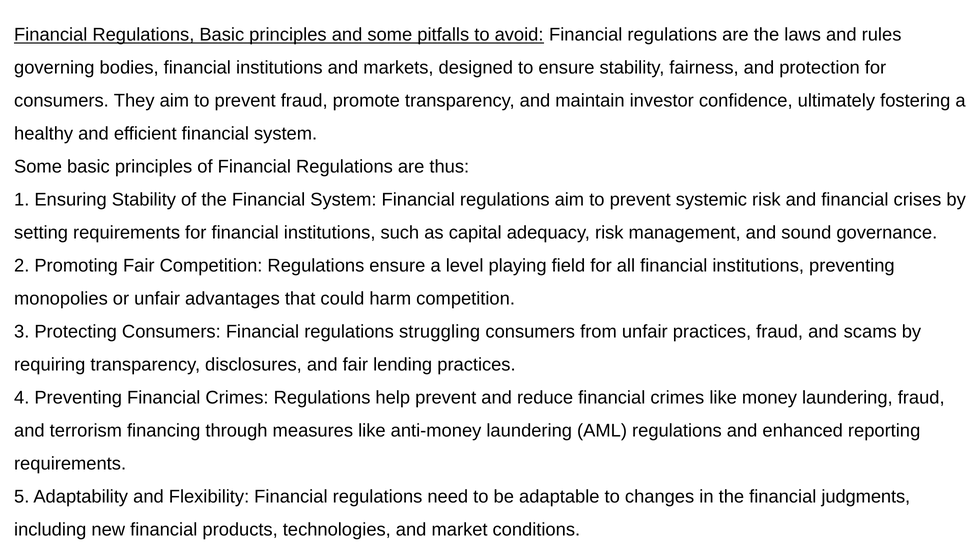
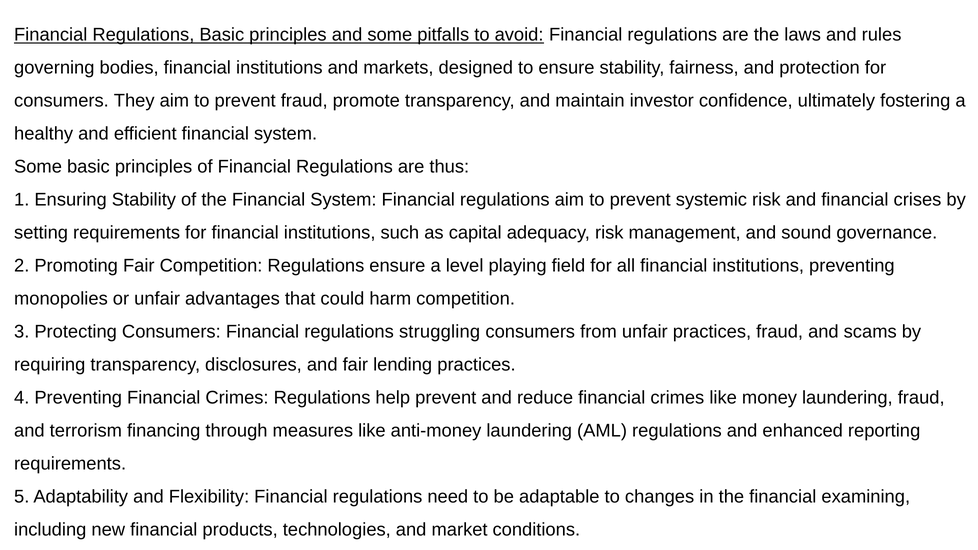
judgments: judgments -> examining
